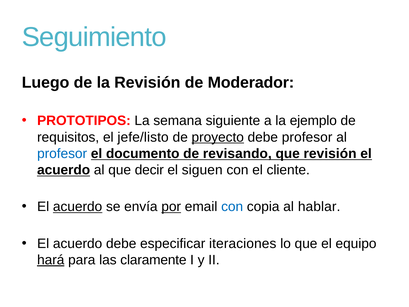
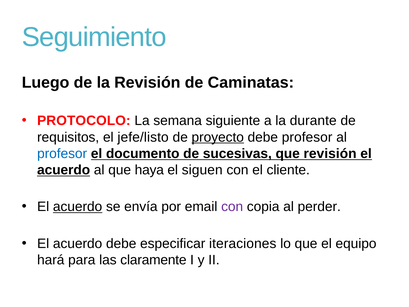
Moderador: Moderador -> Caminatas
PROTOTIPOS: PROTOTIPOS -> PROTOCOLO
ejemplo: ejemplo -> durante
revisando: revisando -> sucesivas
decir: decir -> haya
por underline: present -> none
con at (232, 207) colour: blue -> purple
hablar: hablar -> perder
hará underline: present -> none
